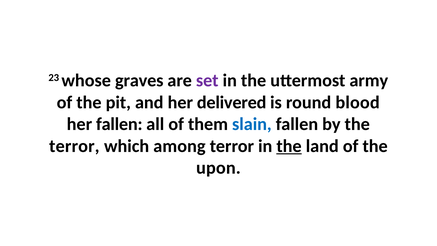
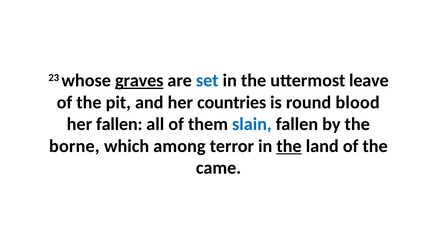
graves underline: none -> present
set colour: purple -> blue
army: army -> leave
delivered: delivered -> countries
terror at (74, 146): terror -> borne
upon: upon -> came
